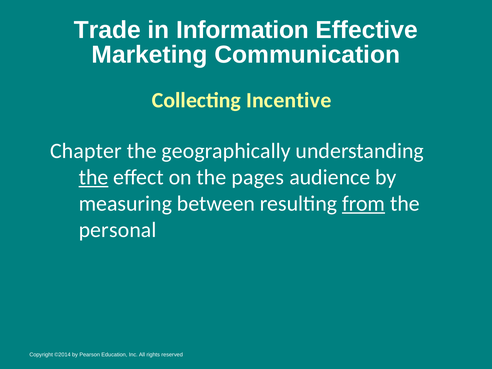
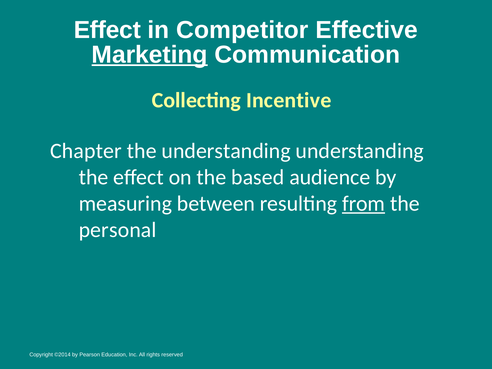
Trade at (107, 30): Trade -> Effect
Information: Information -> Competitor
Marketing underline: none -> present
the geographically: geographically -> understanding
the at (94, 177) underline: present -> none
pages: pages -> based
